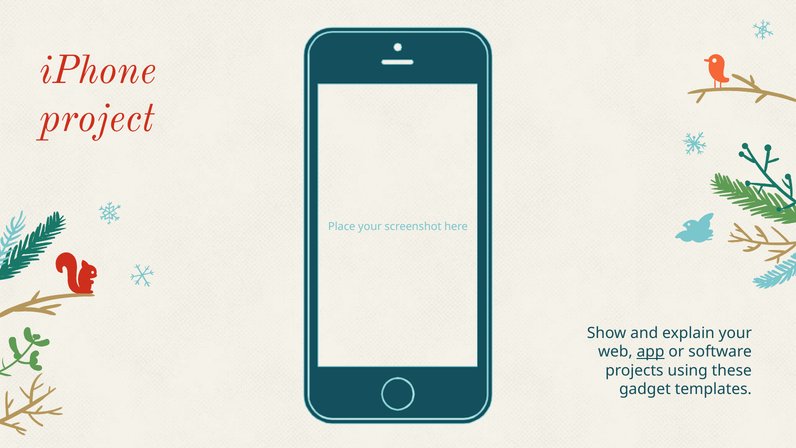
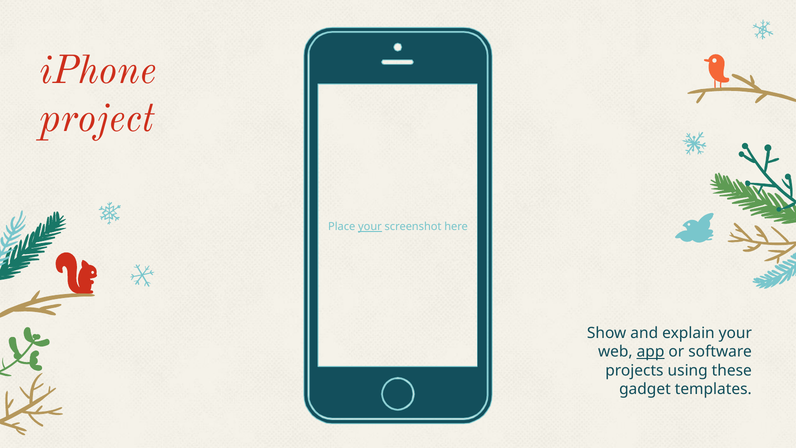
your at (370, 227) underline: none -> present
